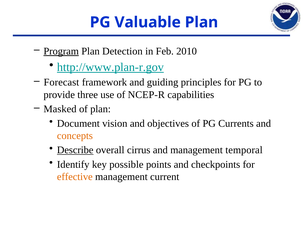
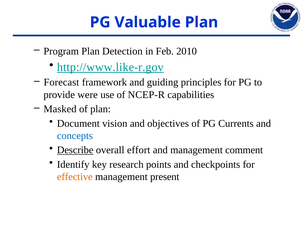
Program underline: present -> none
http://www.plan-r.gov: http://www.plan-r.gov -> http://www.like-r.gov
three: three -> were
concepts colour: orange -> blue
cirrus: cirrus -> effort
temporal: temporal -> comment
possible: possible -> research
current: current -> present
